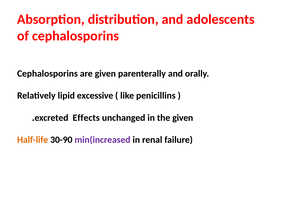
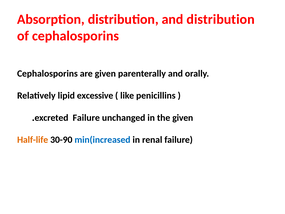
and adolescents: adolescents -> distribution
excreted Effects: Effects -> Failure
min(increased colour: purple -> blue
